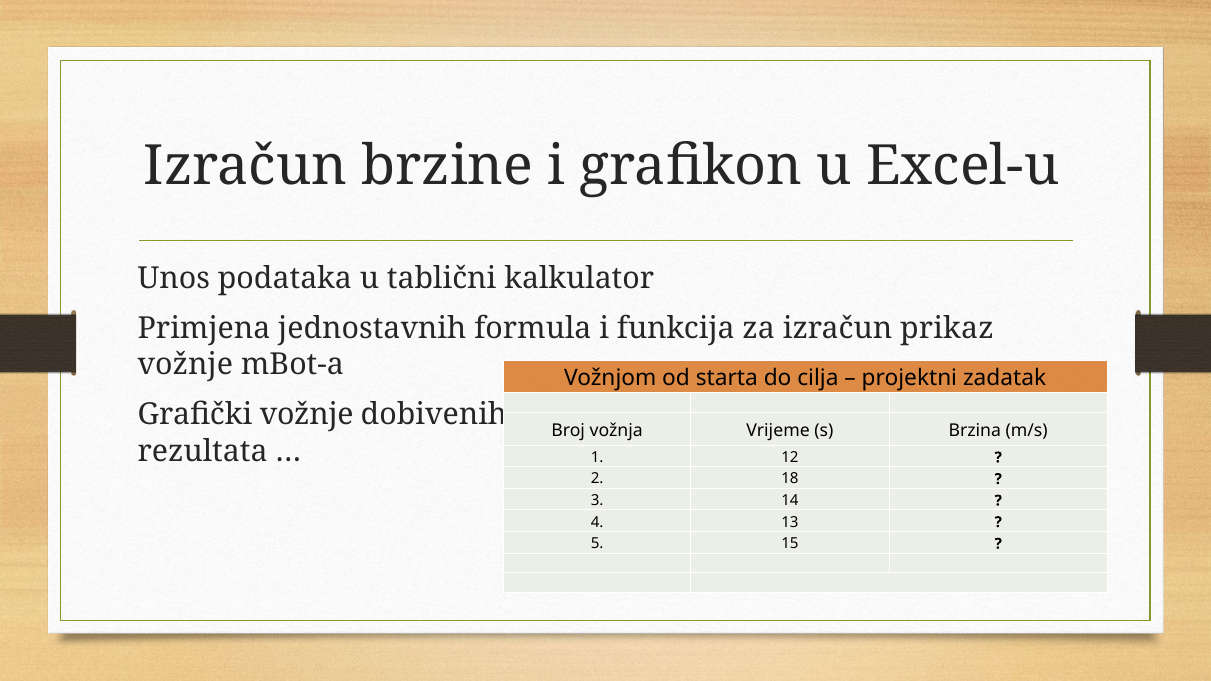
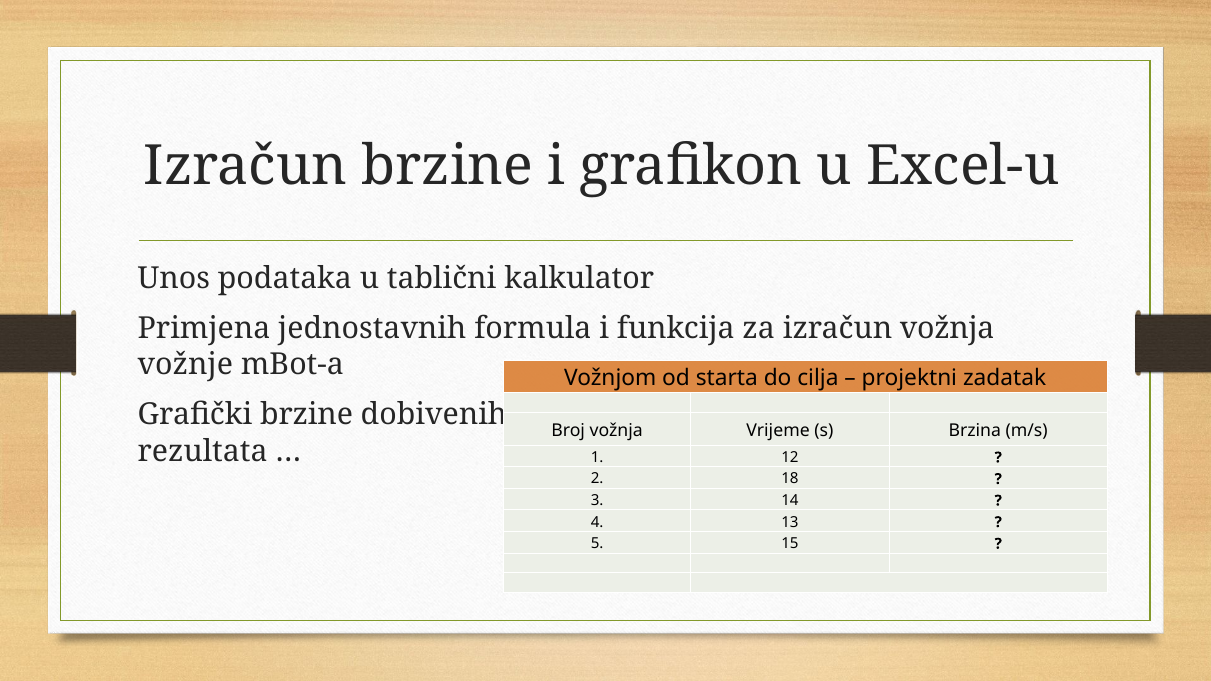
izračun prikaz: prikaz -> vožnja
Grafički vožnje: vožnje -> brzine
